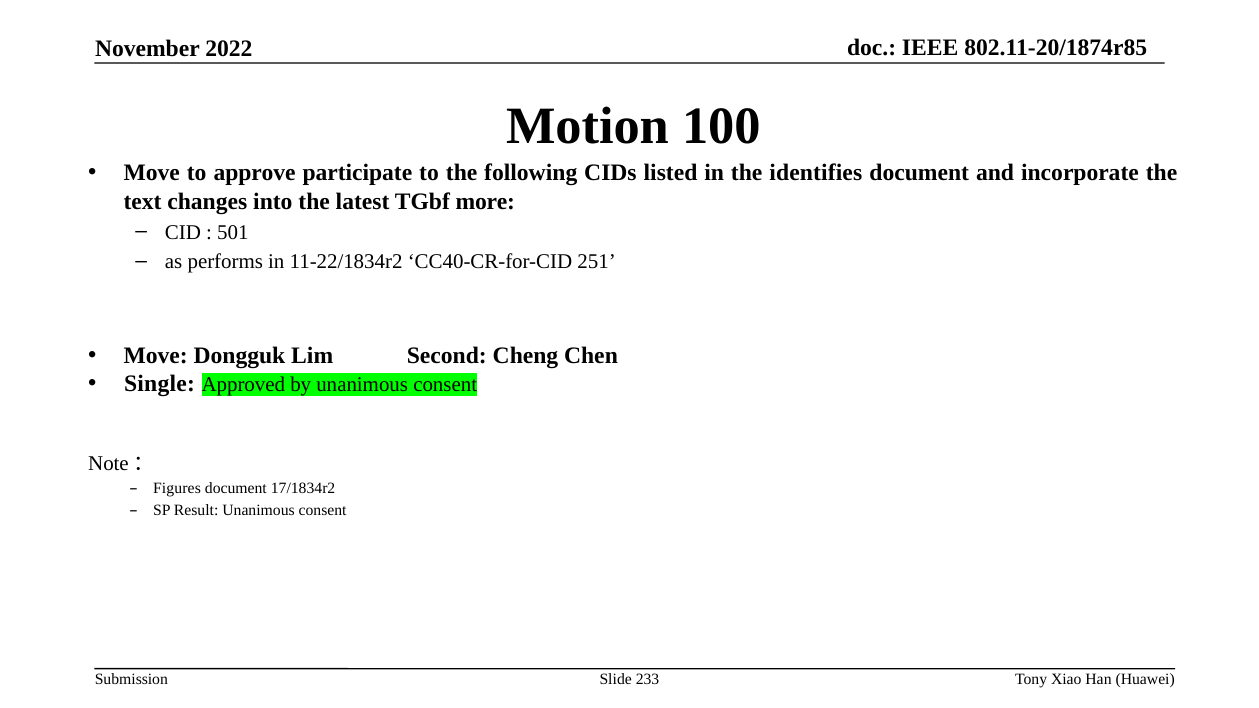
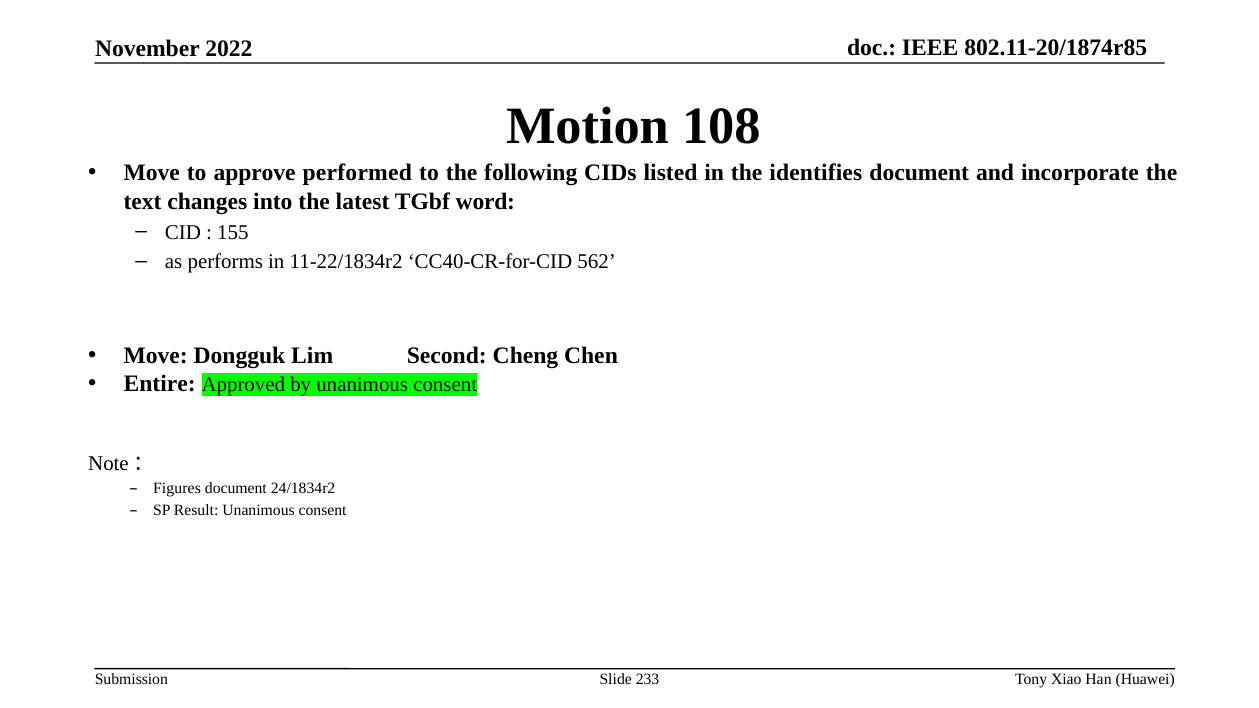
100: 100 -> 108
participate: participate -> performed
more: more -> word
501: 501 -> 155
251: 251 -> 562
Single: Single -> Entire
17/1834r2: 17/1834r2 -> 24/1834r2
